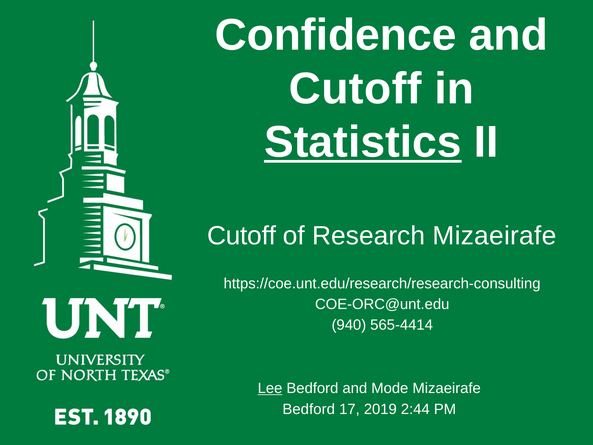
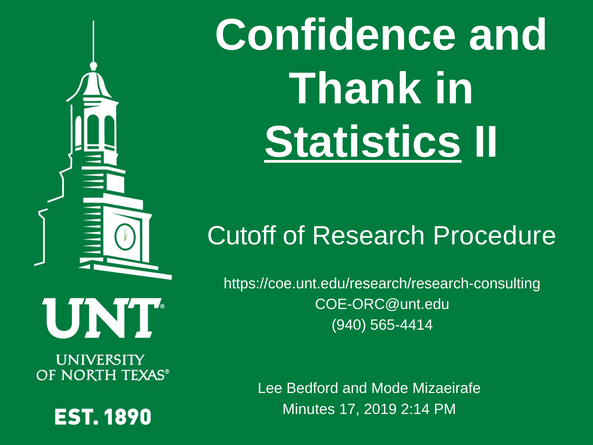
Cutoff at (355, 89): Cutoff -> Thank
Research Mizaeirafe: Mizaeirafe -> Procedure
Lee underline: present -> none
Bedford at (309, 409): Bedford -> Minutes
2:44: 2:44 -> 2:14
